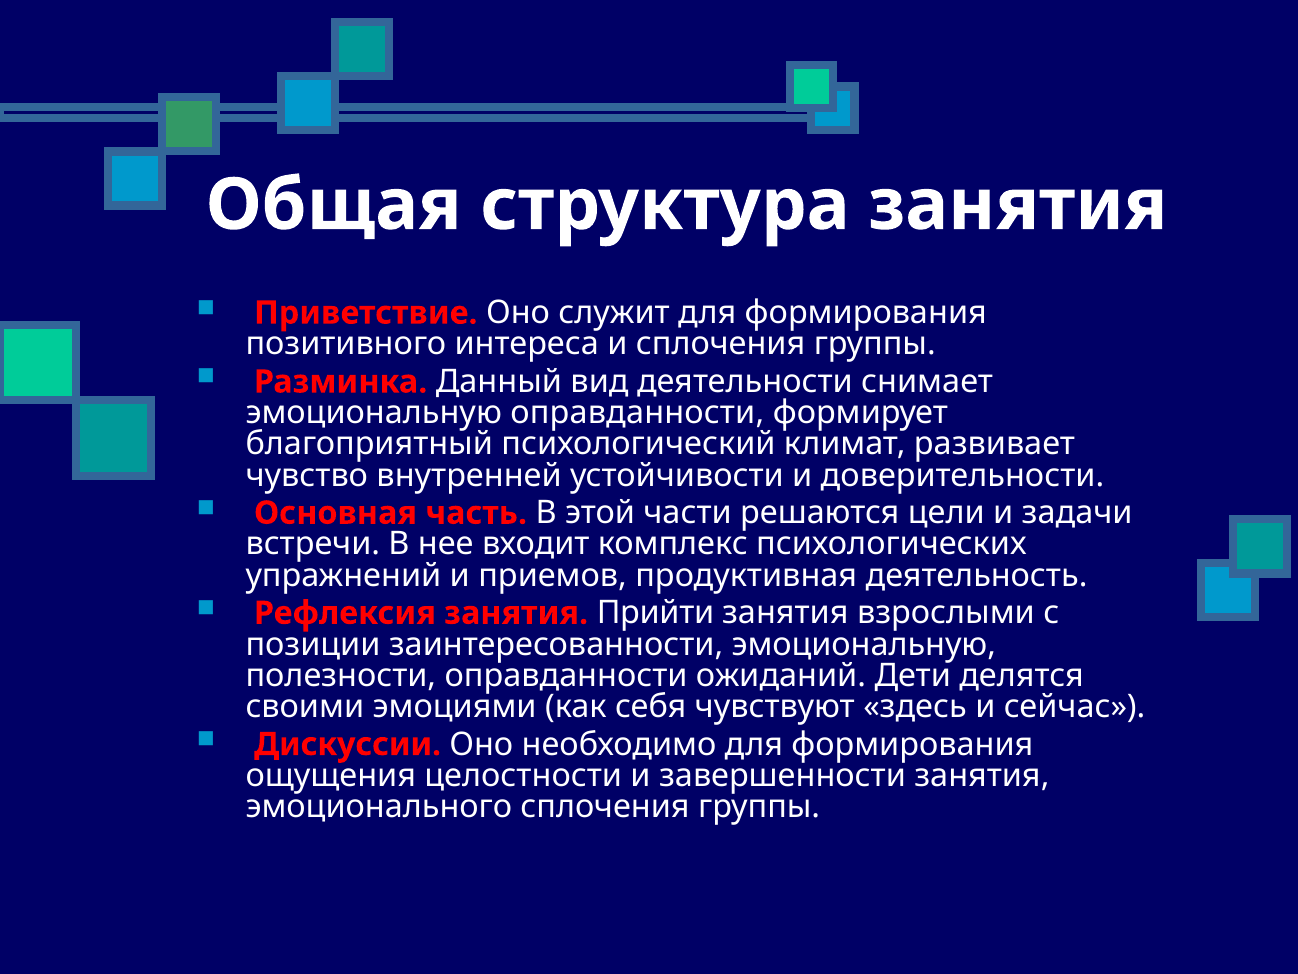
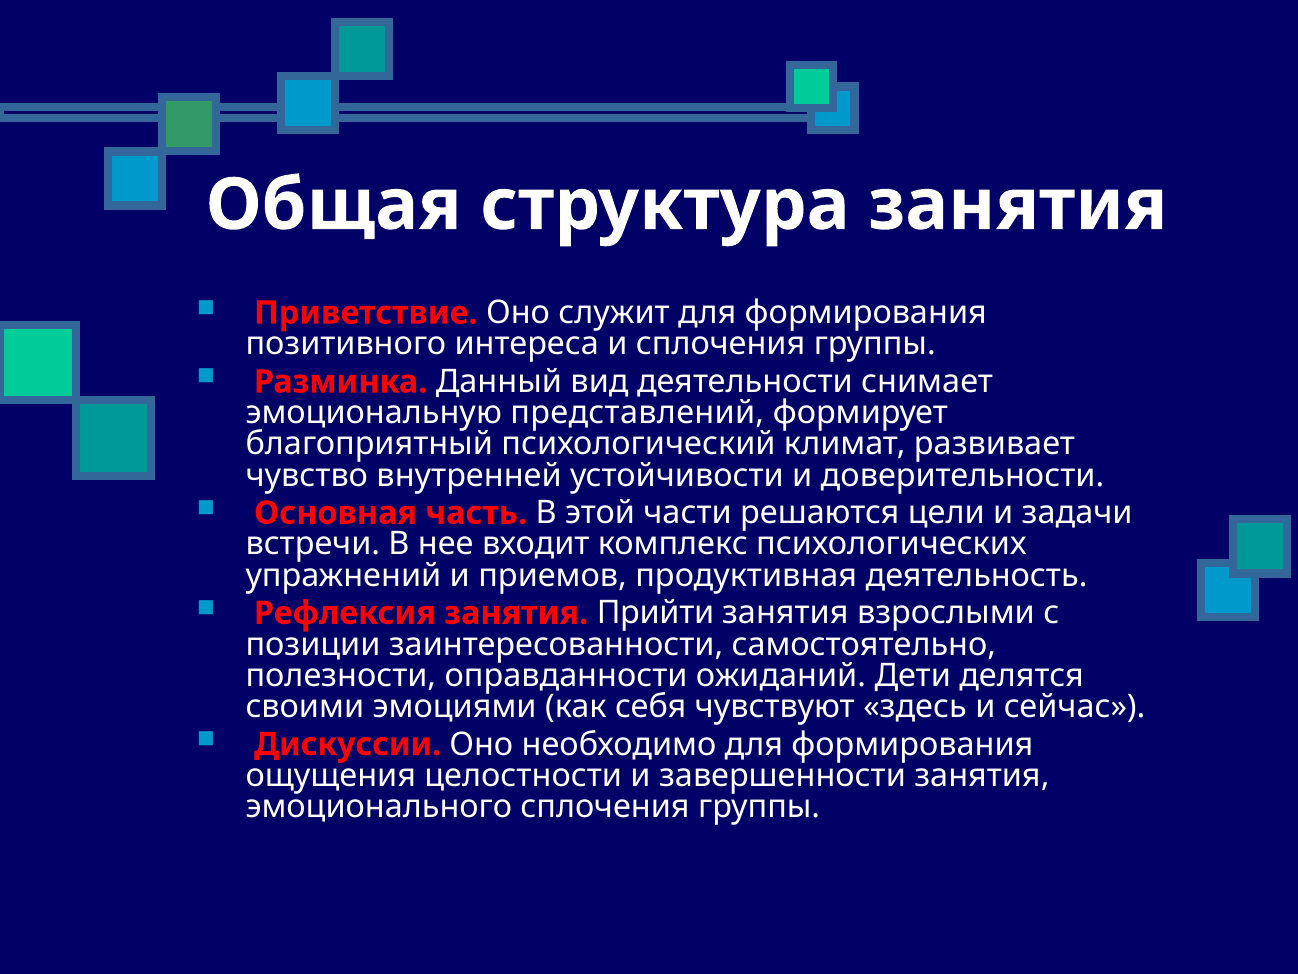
эмоциональную оправданности: оправданности -> представлений
заинтересованности эмоциональную: эмоциональную -> самостоятельно
